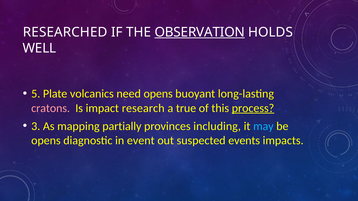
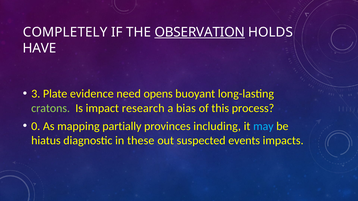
RESEARCHED: RESEARCHED -> COMPLETELY
WELL: WELL -> HAVE
5: 5 -> 3
volcanics: volcanics -> evidence
cratons colour: pink -> light green
true: true -> bias
process underline: present -> none
3: 3 -> 0
opens at (46, 141): opens -> hiatus
event: event -> these
